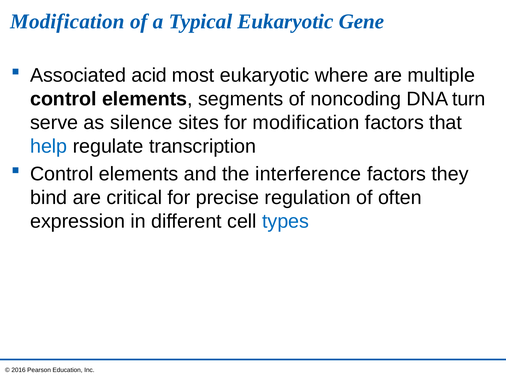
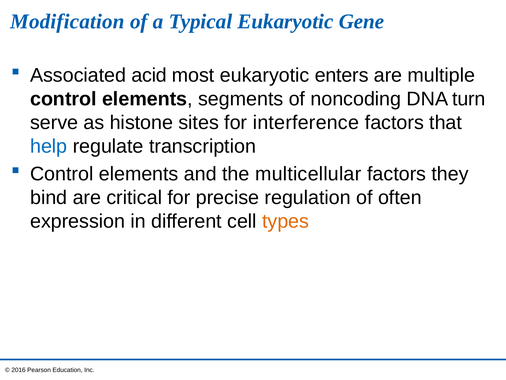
where: where -> enters
silence: silence -> histone
for modification: modification -> interference
interference: interference -> multicellular
types colour: blue -> orange
